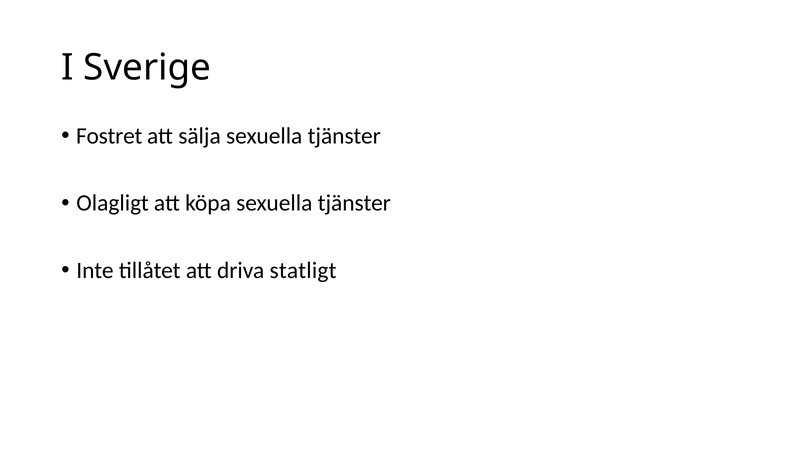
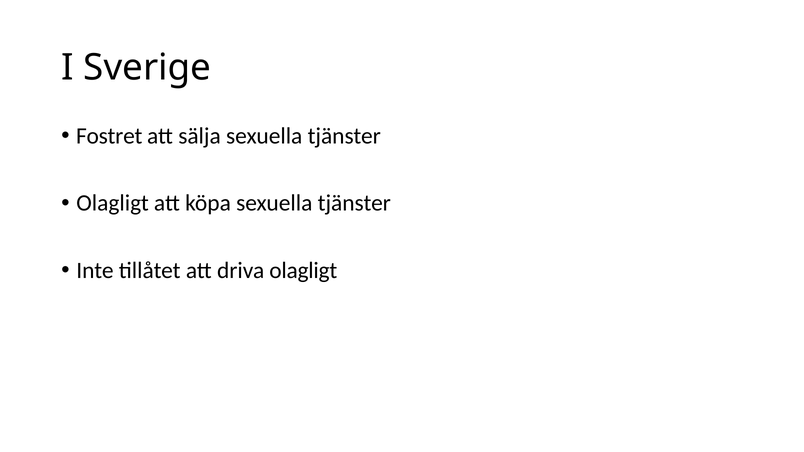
driva statligt: statligt -> olagligt
